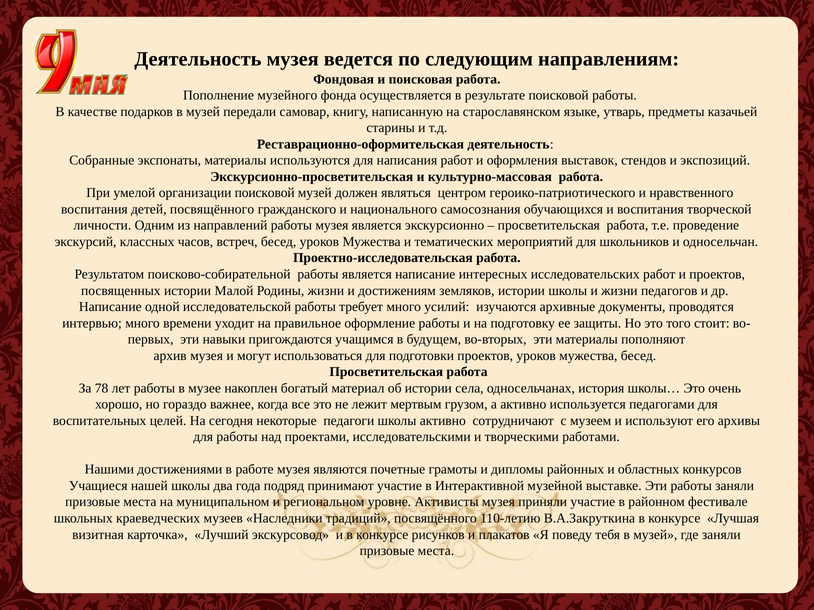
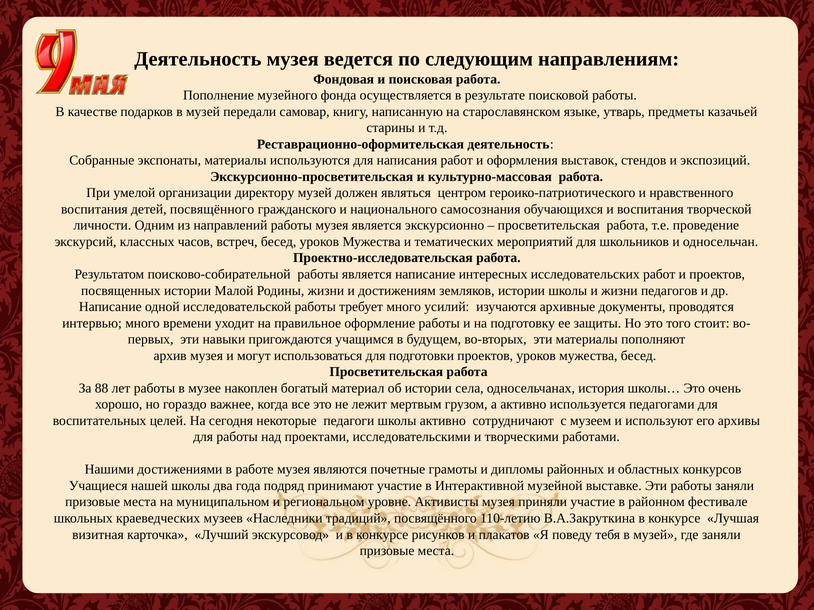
организации поисковой: поисковой -> директору
78: 78 -> 88
